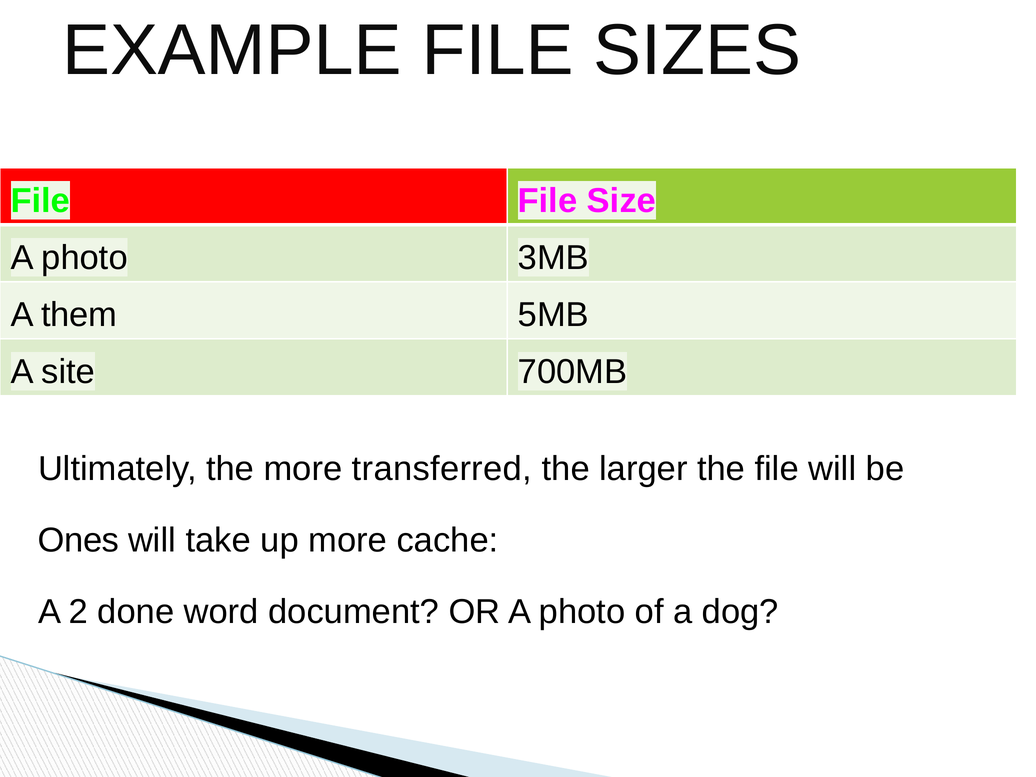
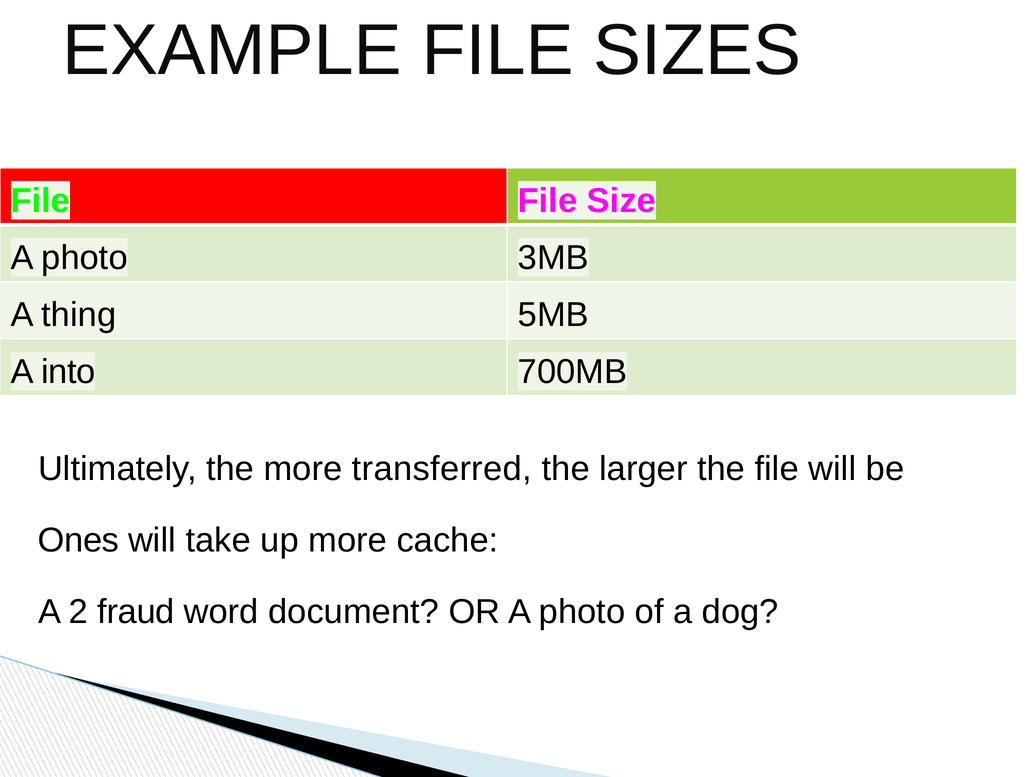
them: them -> thing
site: site -> into
done: done -> fraud
